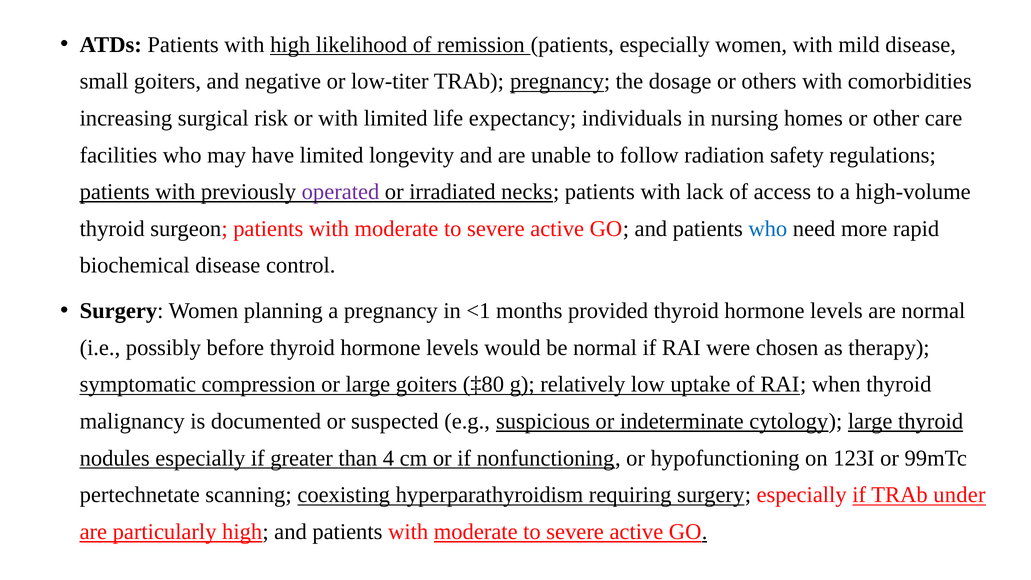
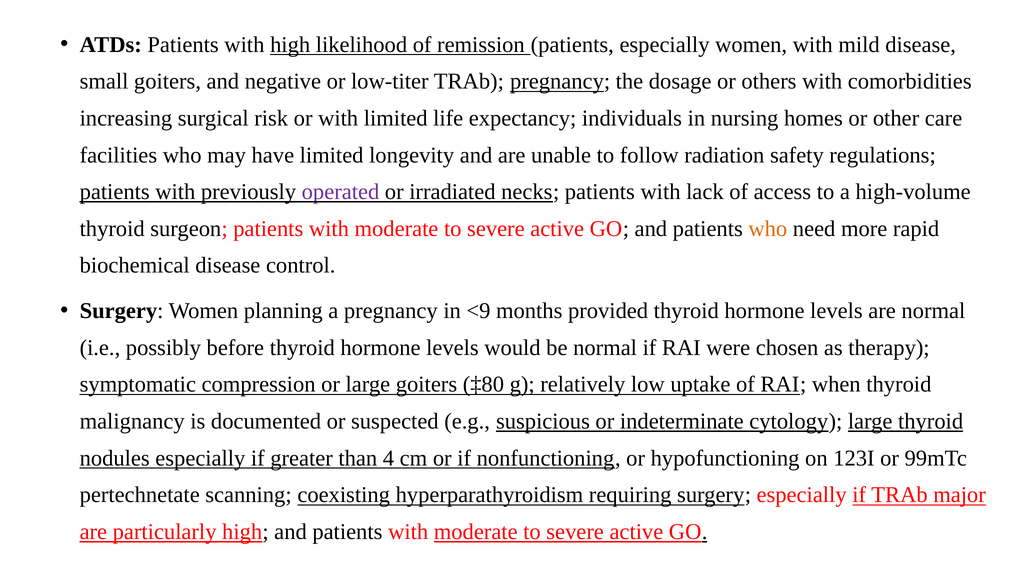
who at (768, 229) colour: blue -> orange
<1: <1 -> <9
under: under -> major
